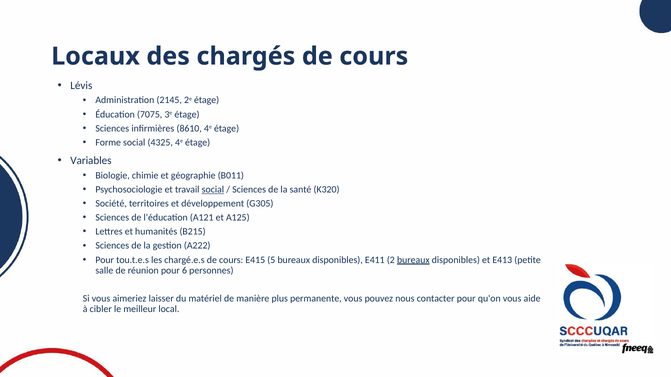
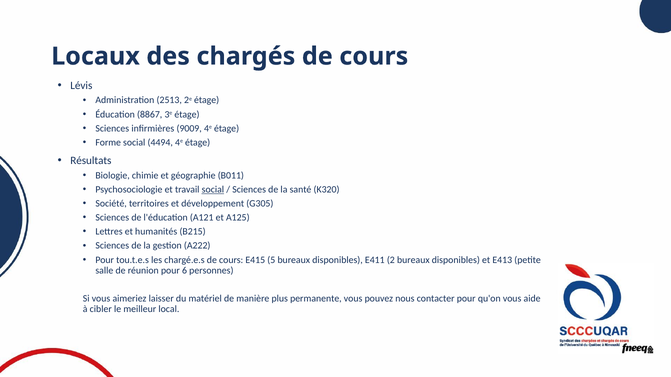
2145: 2145 -> 2513
7075: 7075 -> 8867
8610: 8610 -> 9009
4325: 4325 -> 4494
Variables: Variables -> Résultats
bureaux at (413, 260) underline: present -> none
